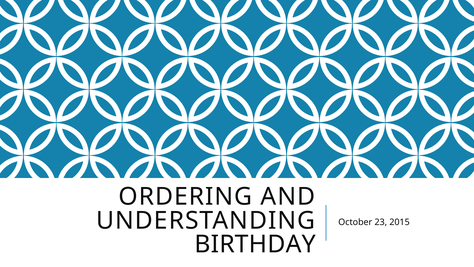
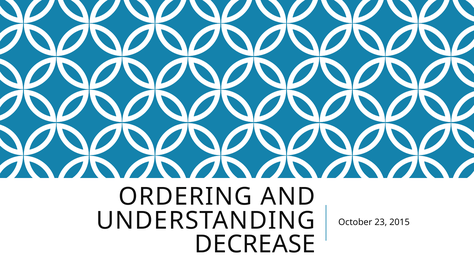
BIRTHDAY: BIRTHDAY -> DECREASE
